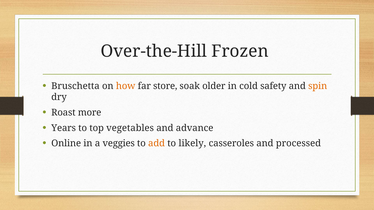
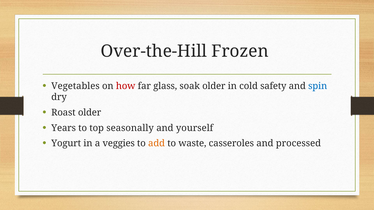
Bruschetta: Bruschetta -> Vegetables
how colour: orange -> red
store: store -> glass
spin colour: orange -> blue
Roast more: more -> older
vegetables: vegetables -> seasonally
advance: advance -> yourself
Online: Online -> Yogurt
likely: likely -> waste
